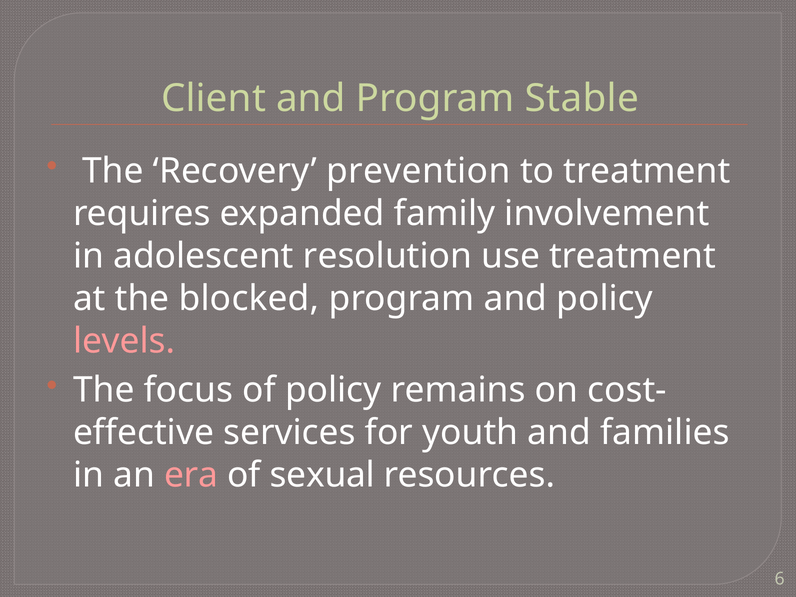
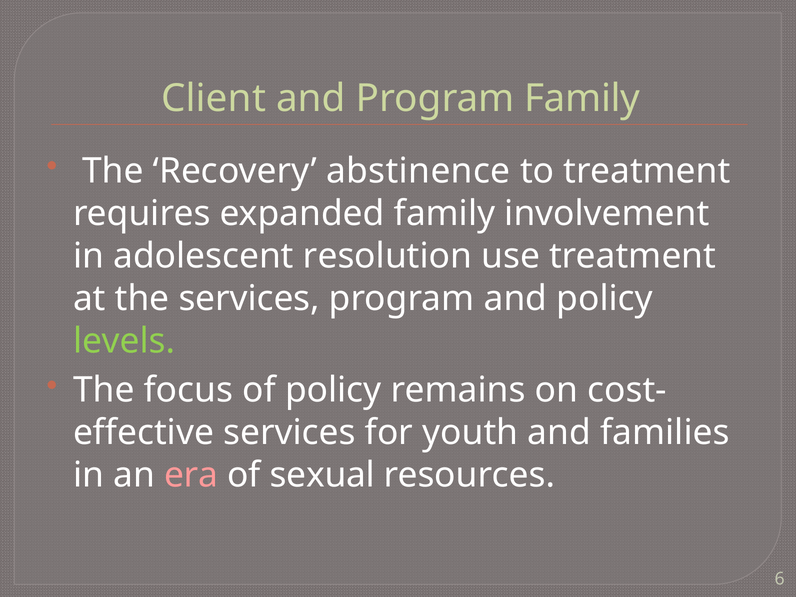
Program Stable: Stable -> Family
prevention: prevention -> abstinence
the blocked: blocked -> services
levels colour: pink -> light green
